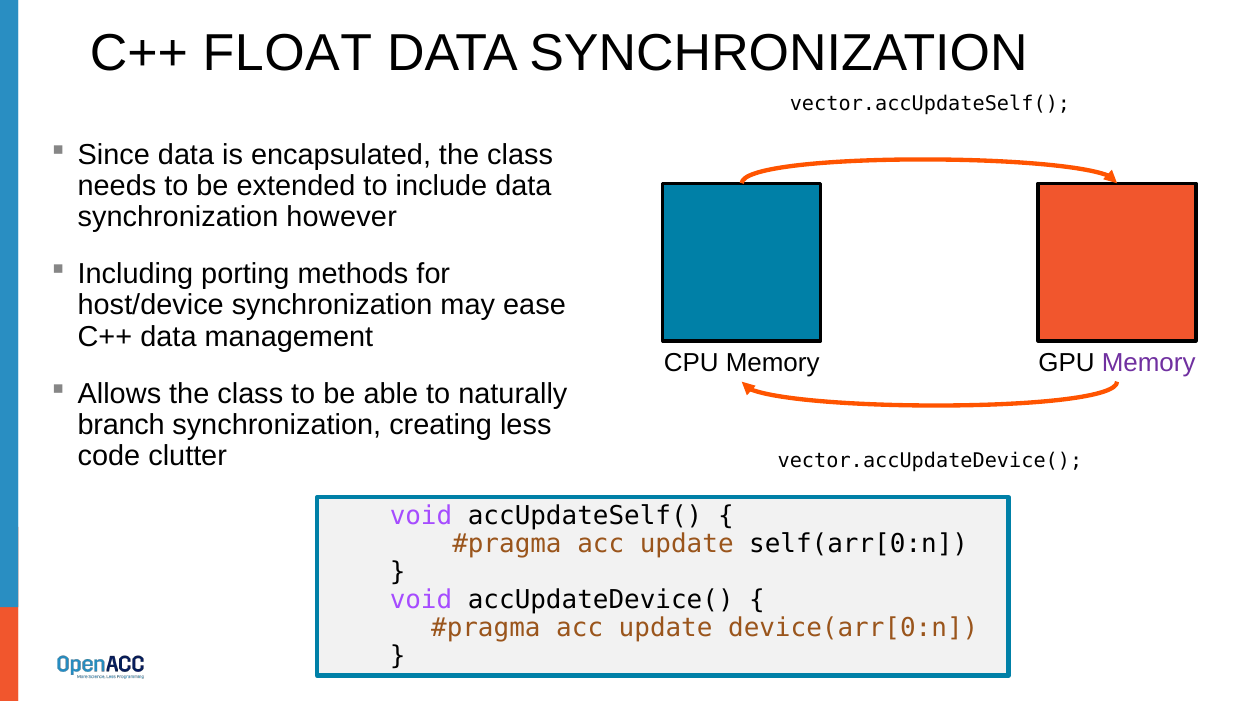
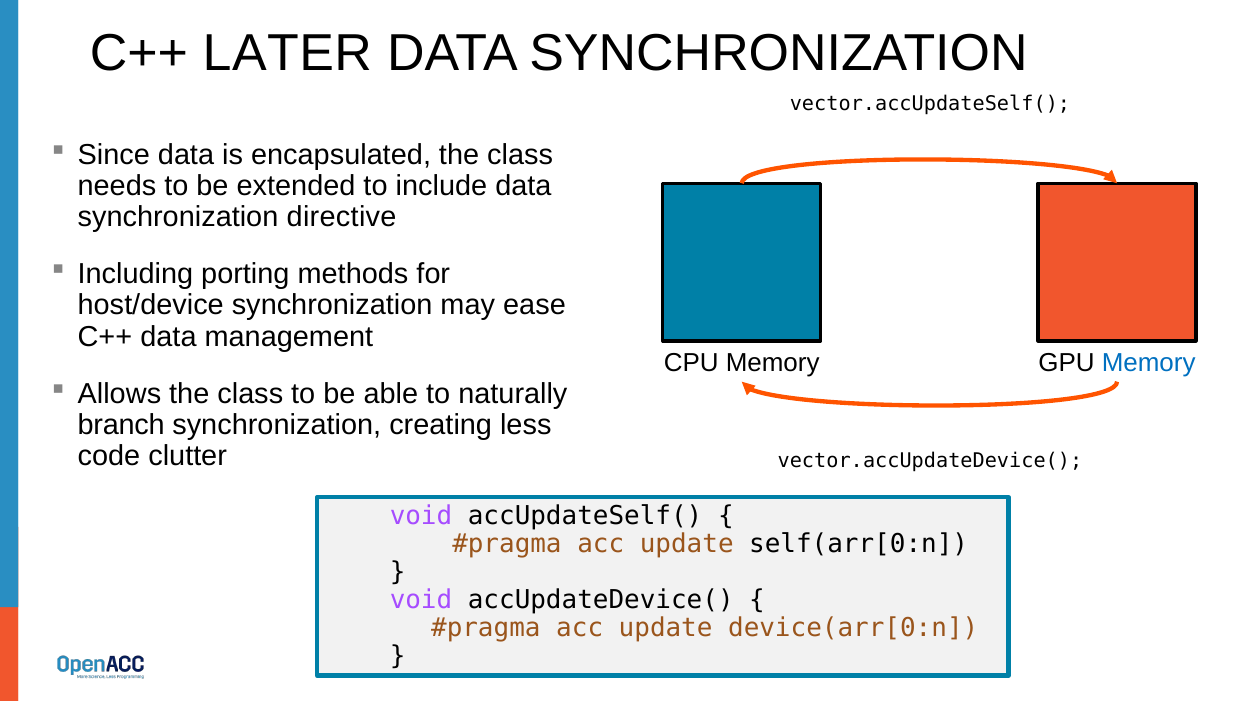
FLOAT: FLOAT -> LATER
however: however -> directive
Memory at (1149, 363) colour: purple -> blue
